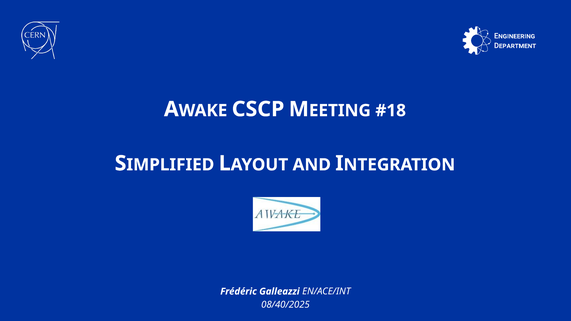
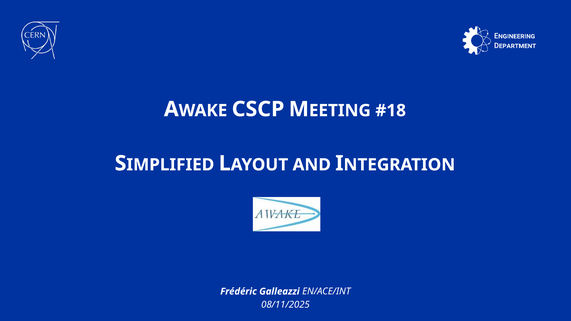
08/40/2025: 08/40/2025 -> 08/11/2025
